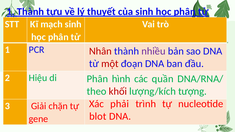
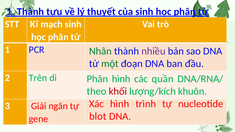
Nhân colour: red -> green
một colour: red -> green
Hiệu: Hiệu -> Trên
tượng: tượng -> khuôn
Xác phải: phải -> hình
chặn: chặn -> ngăn
